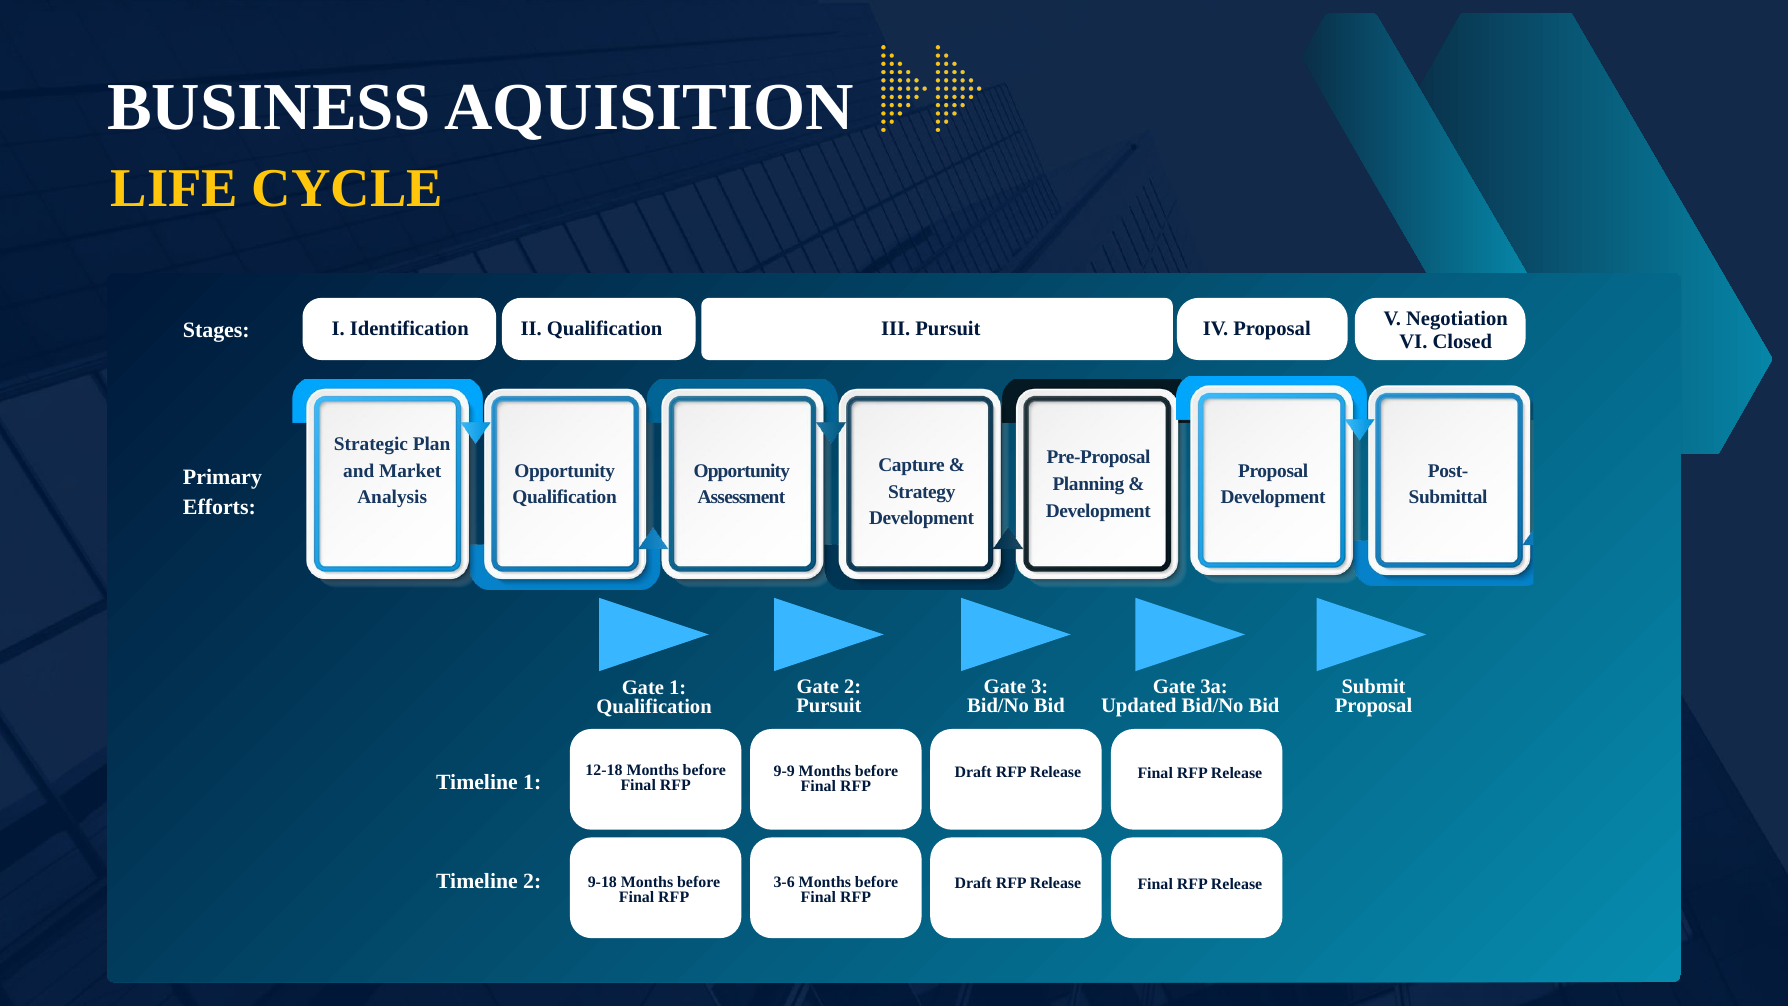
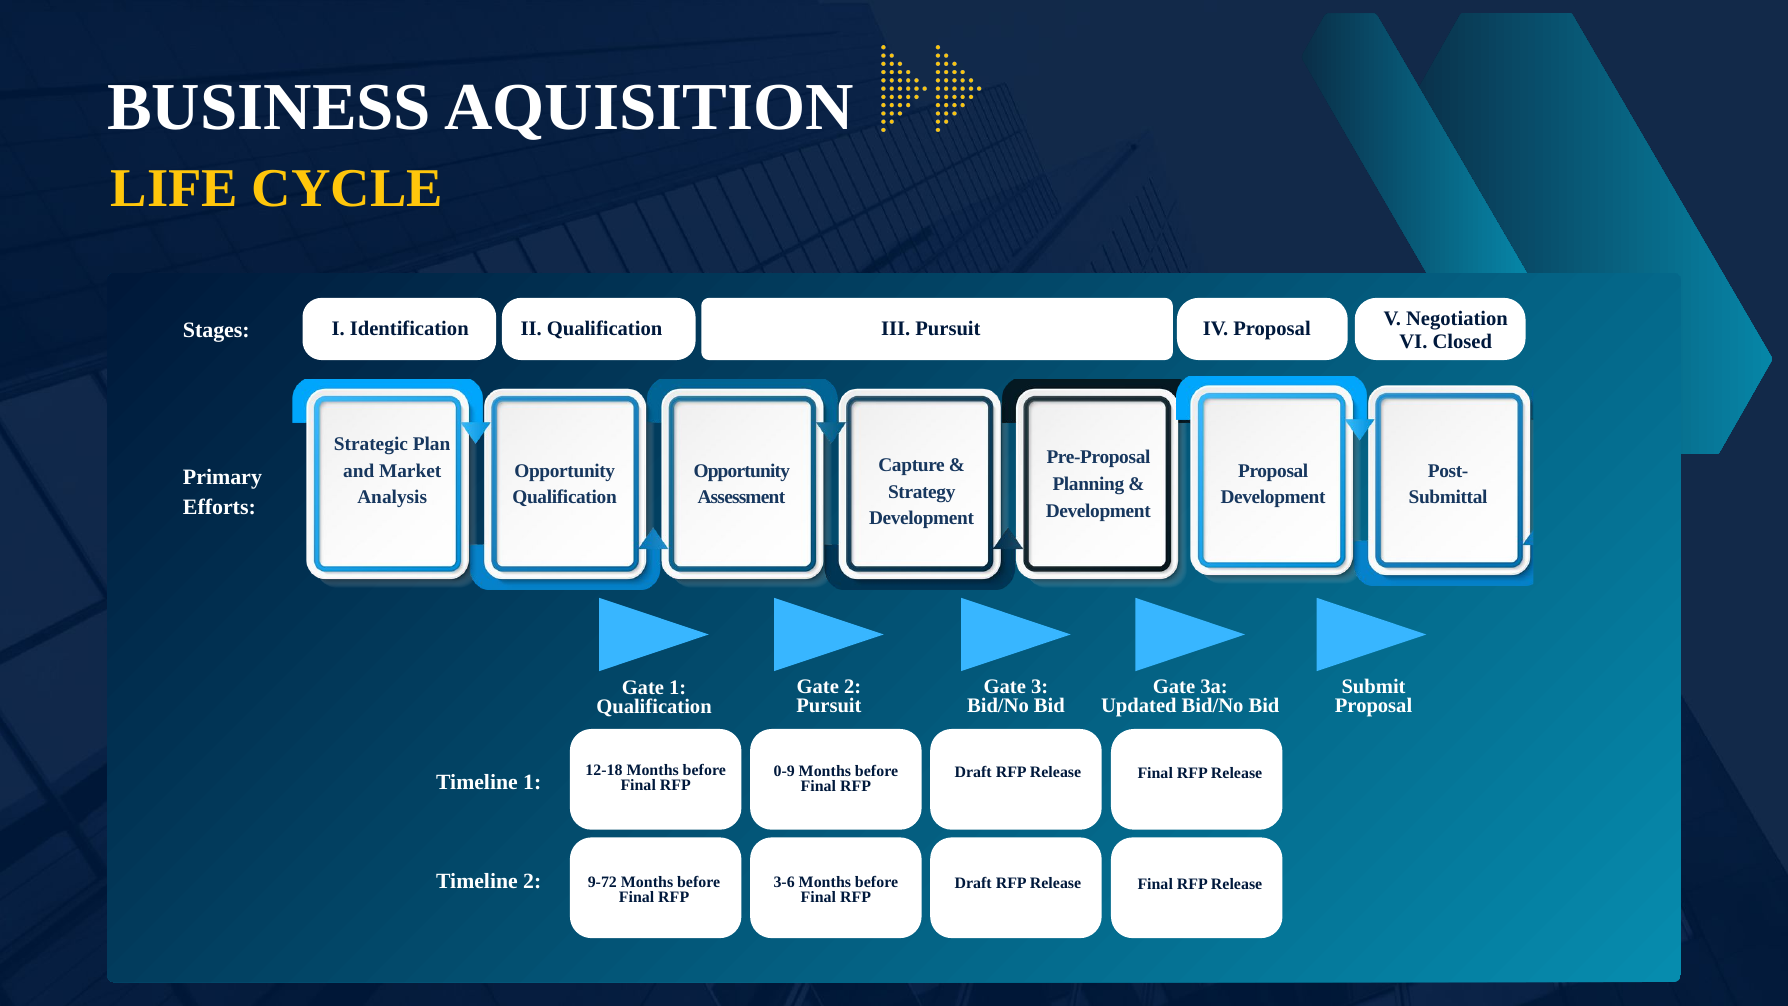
9-9: 9-9 -> 0-9
9-18: 9-18 -> 9-72
